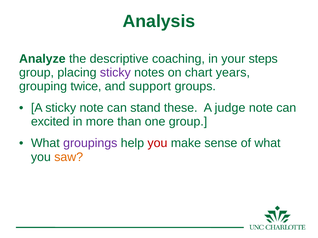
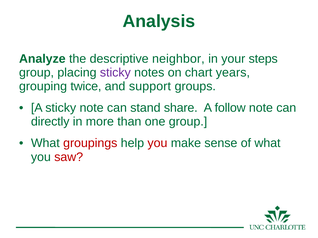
coaching: coaching -> neighbor
these: these -> share
judge: judge -> follow
excited: excited -> directly
groupings colour: purple -> red
saw colour: orange -> red
